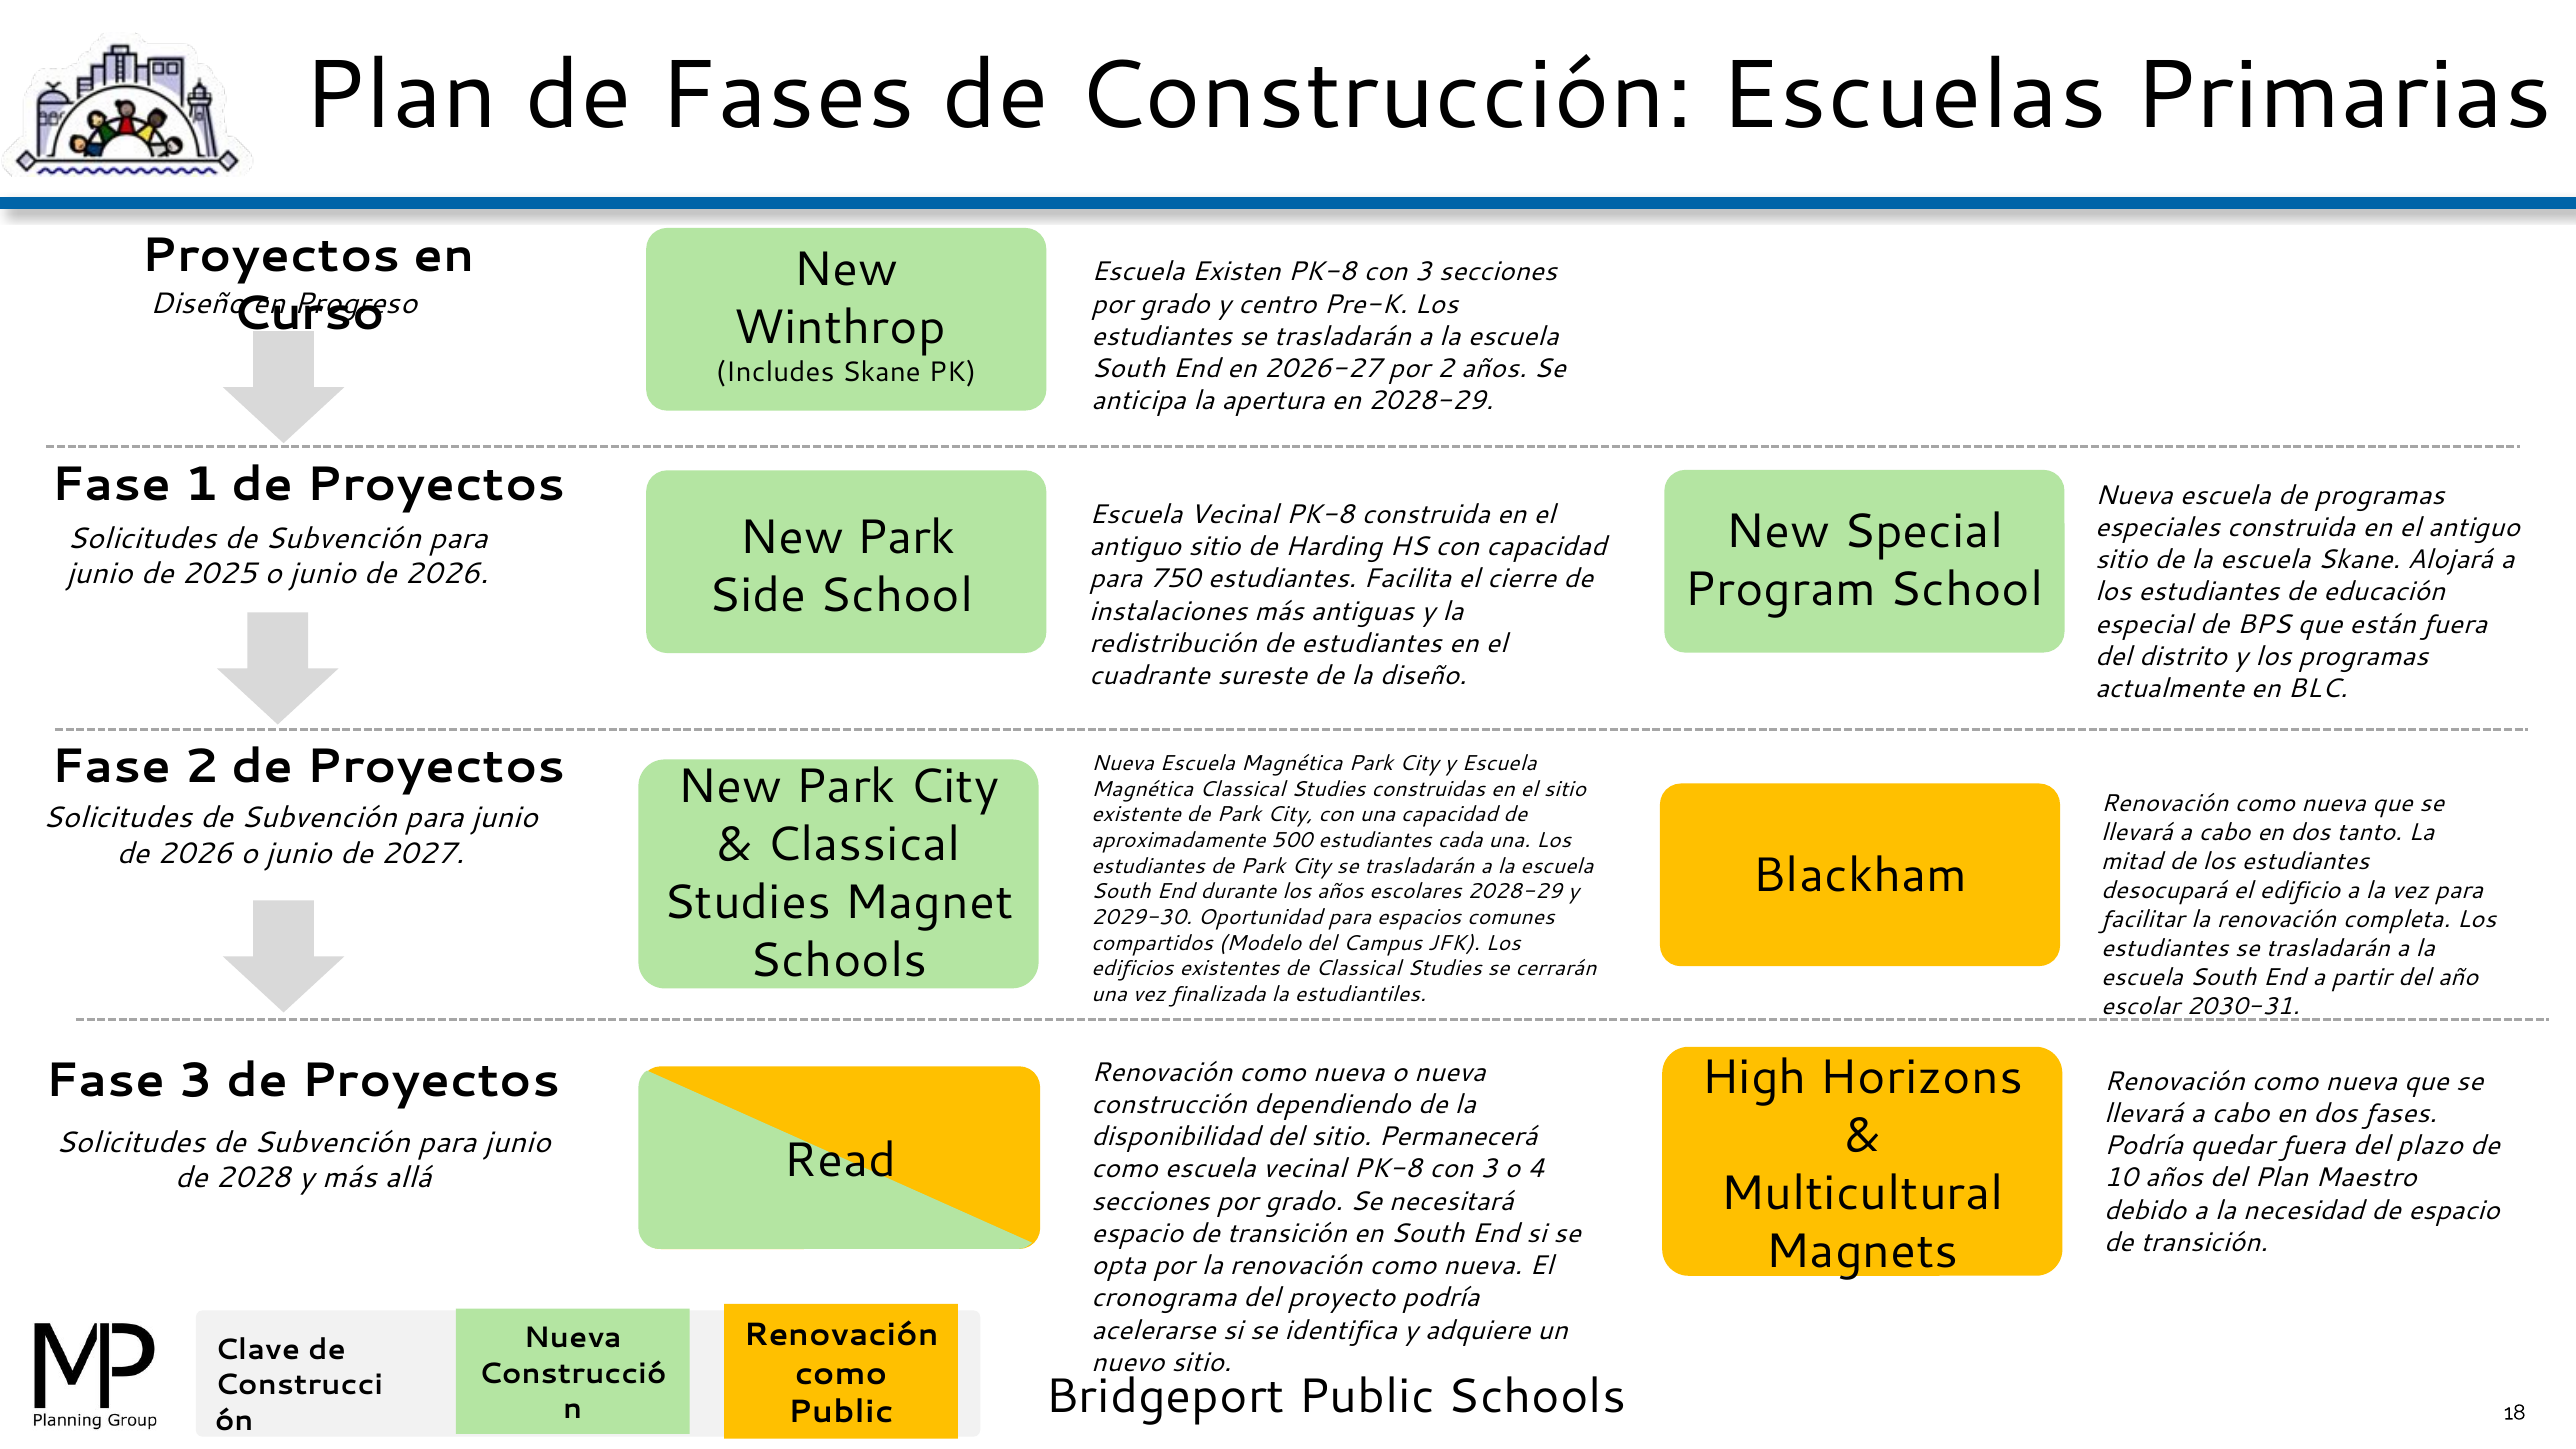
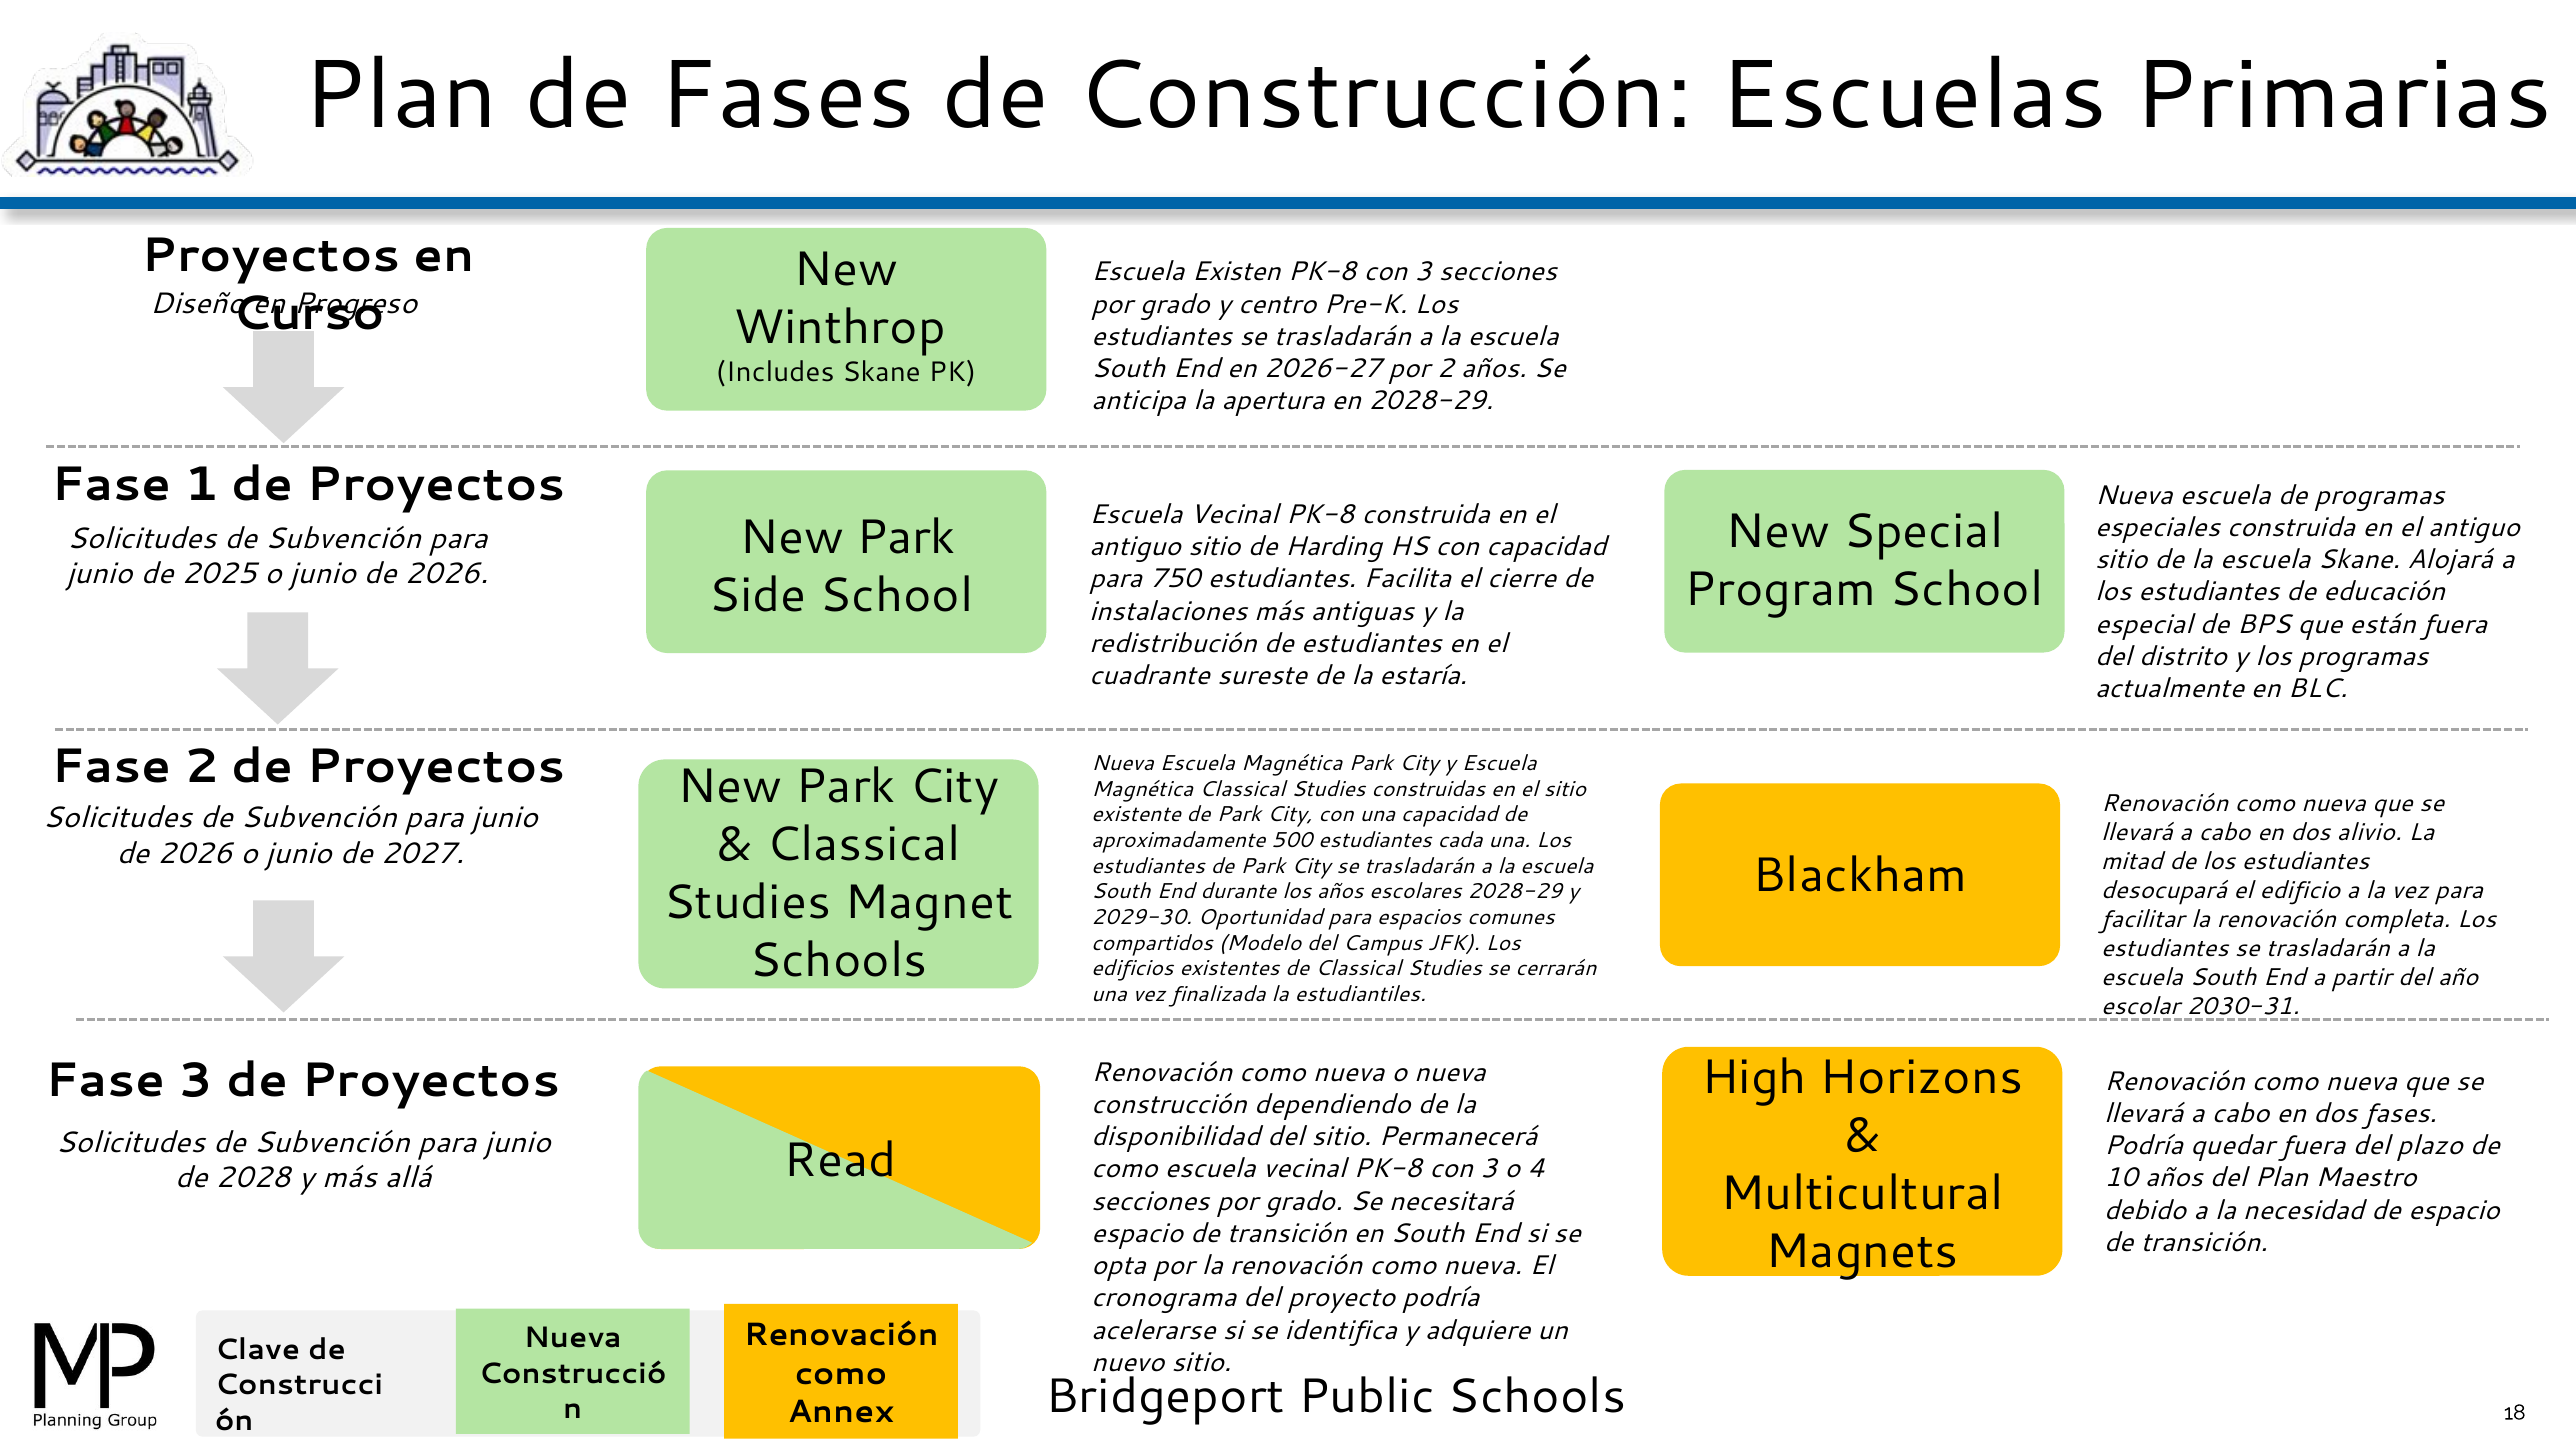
la diseño: diseño -> estaría
tanto: tanto -> alivio
Public at (841, 1412): Public -> Annex
